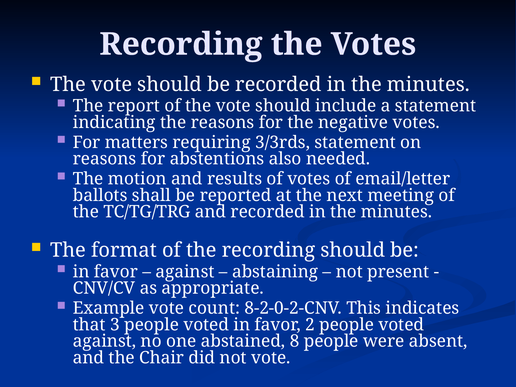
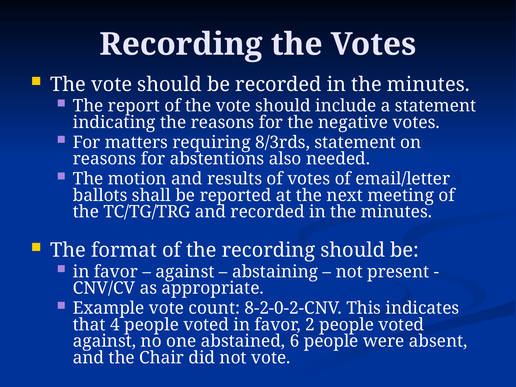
3/3rds: 3/3rds -> 8/3rds
3: 3 -> 4
8: 8 -> 6
